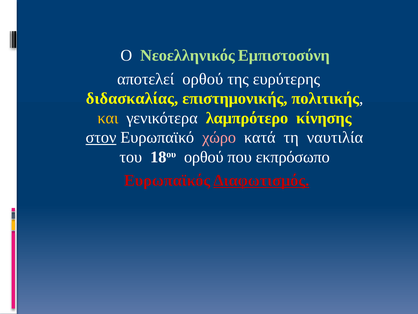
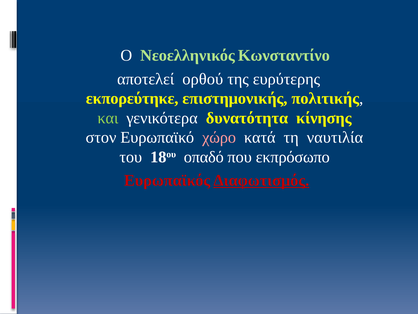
Εμπιστοσύνη: Εμπιστοσύνη -> Κωνσταντίνο
διδασκαλίας: διδασκαλίας -> εκπορεύτηκε
και colour: yellow -> light green
λαμπρότερο: λαμπρότερο -> δυνατότητα
στον underline: present -> none
18ου ορθού: ορθού -> οπαδό
